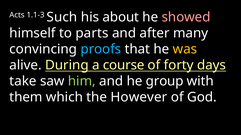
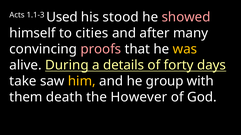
Such: Such -> Used
about: about -> stood
parts: parts -> cities
proofs colour: light blue -> pink
course: course -> details
him colour: light green -> yellow
which: which -> death
